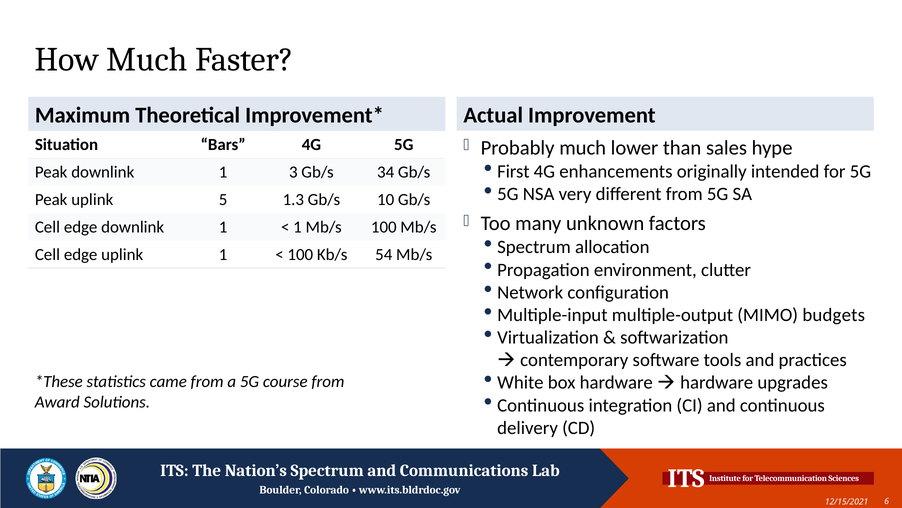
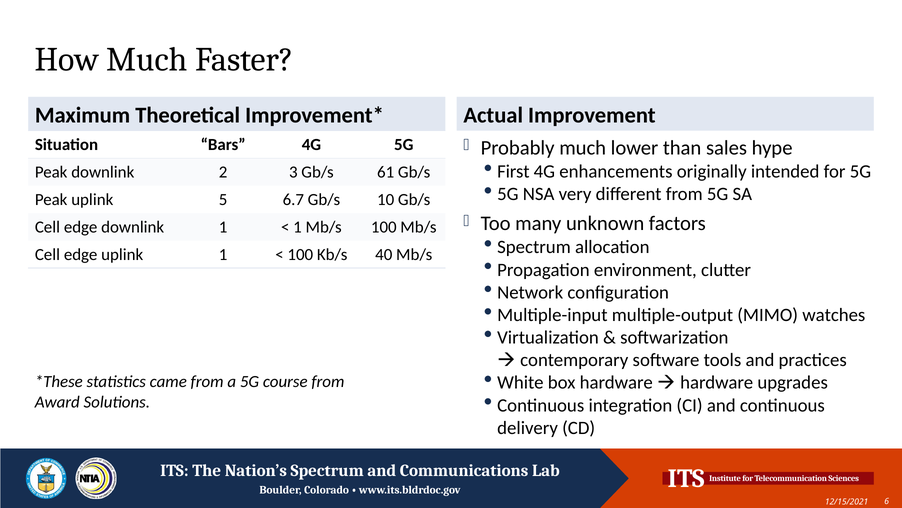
Peak downlink 1: 1 -> 2
34: 34 -> 61
1.3: 1.3 -> 6.7
54: 54 -> 40
budgets: budgets -> watches
